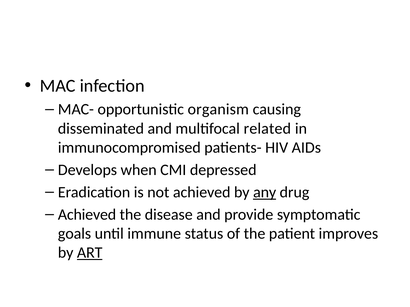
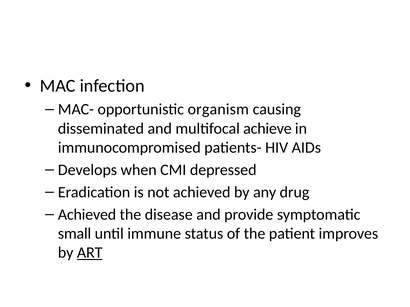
related: related -> achieve
any underline: present -> none
goals: goals -> small
